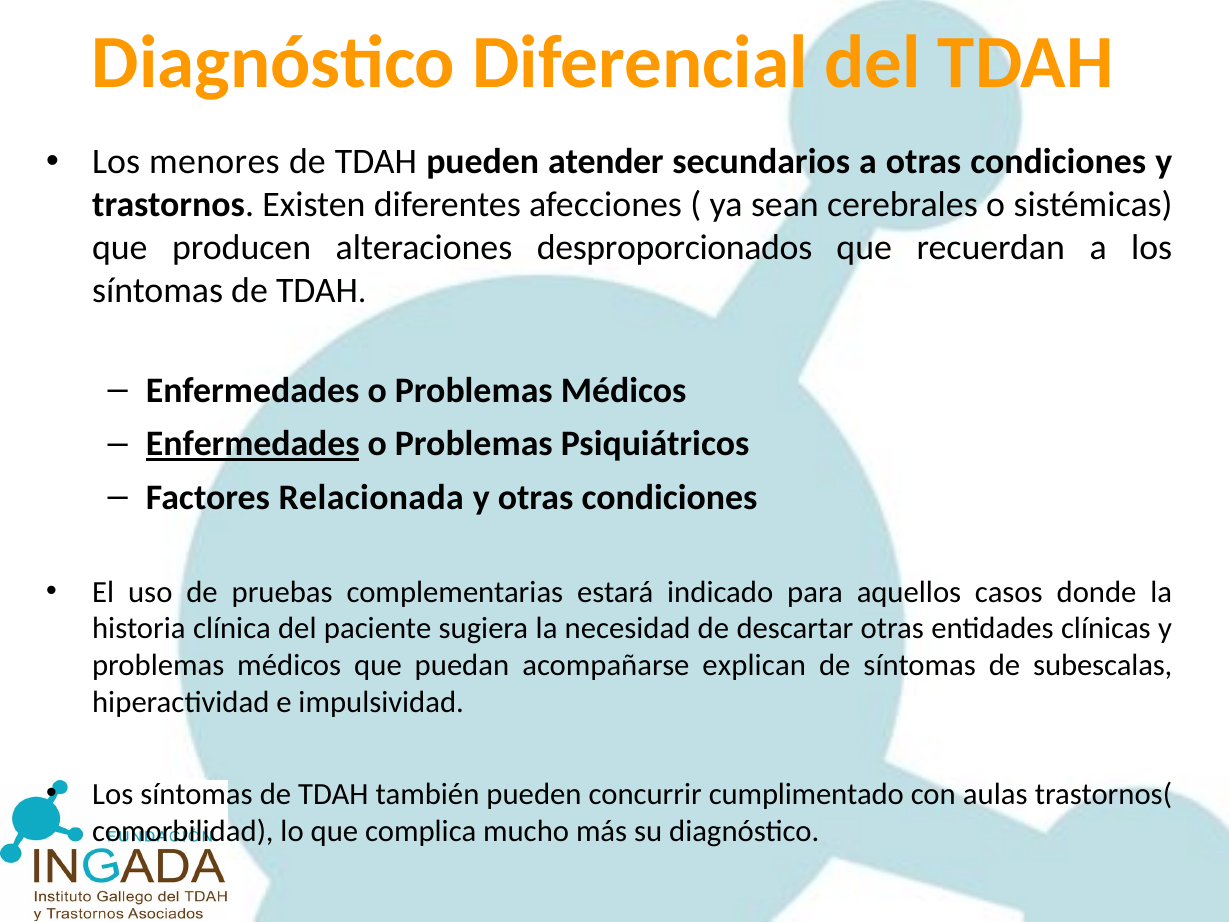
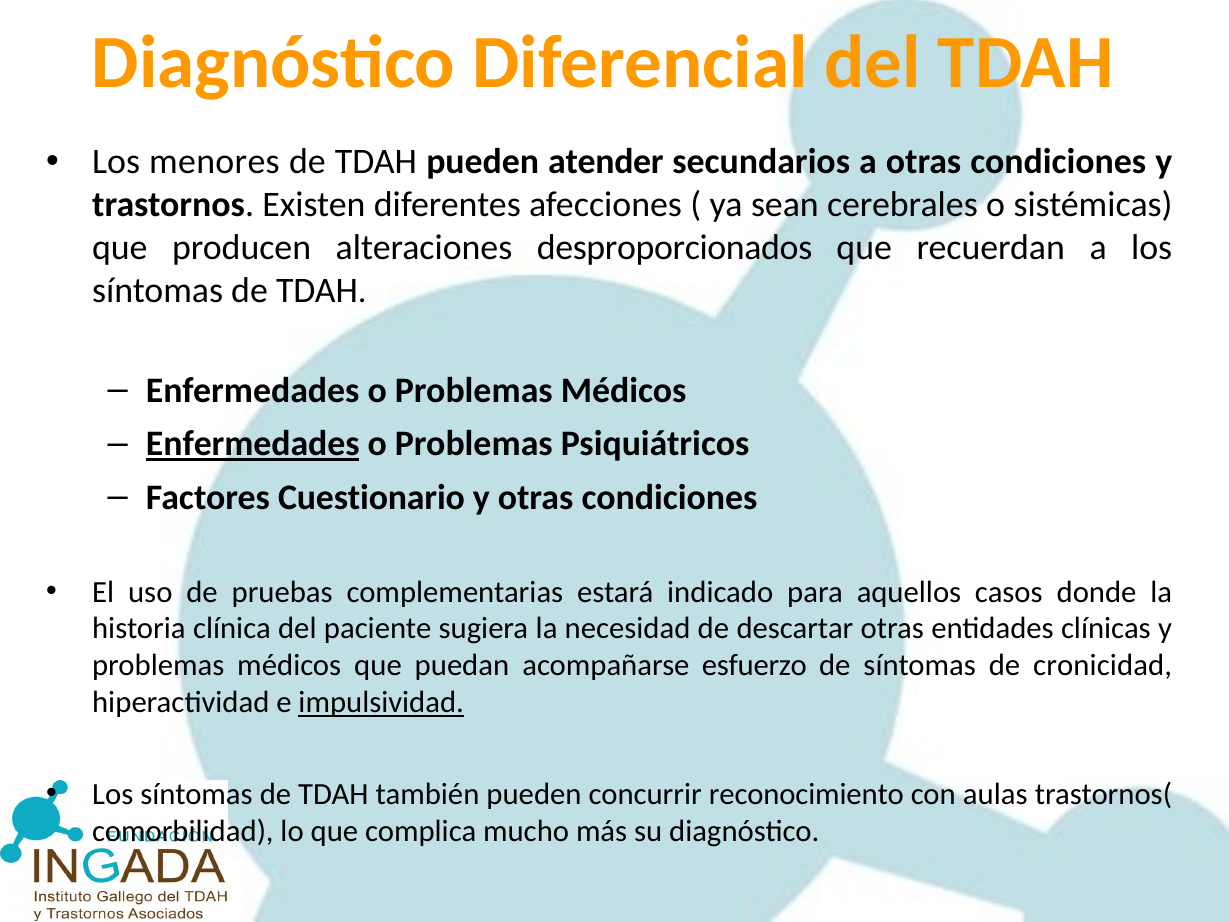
Relacionada: Relacionada -> Cuestionario
explican: explican -> esfuerzo
subescalas: subescalas -> cronicidad
impulsividad underline: none -> present
cumplimentado: cumplimentado -> reconocimiento
